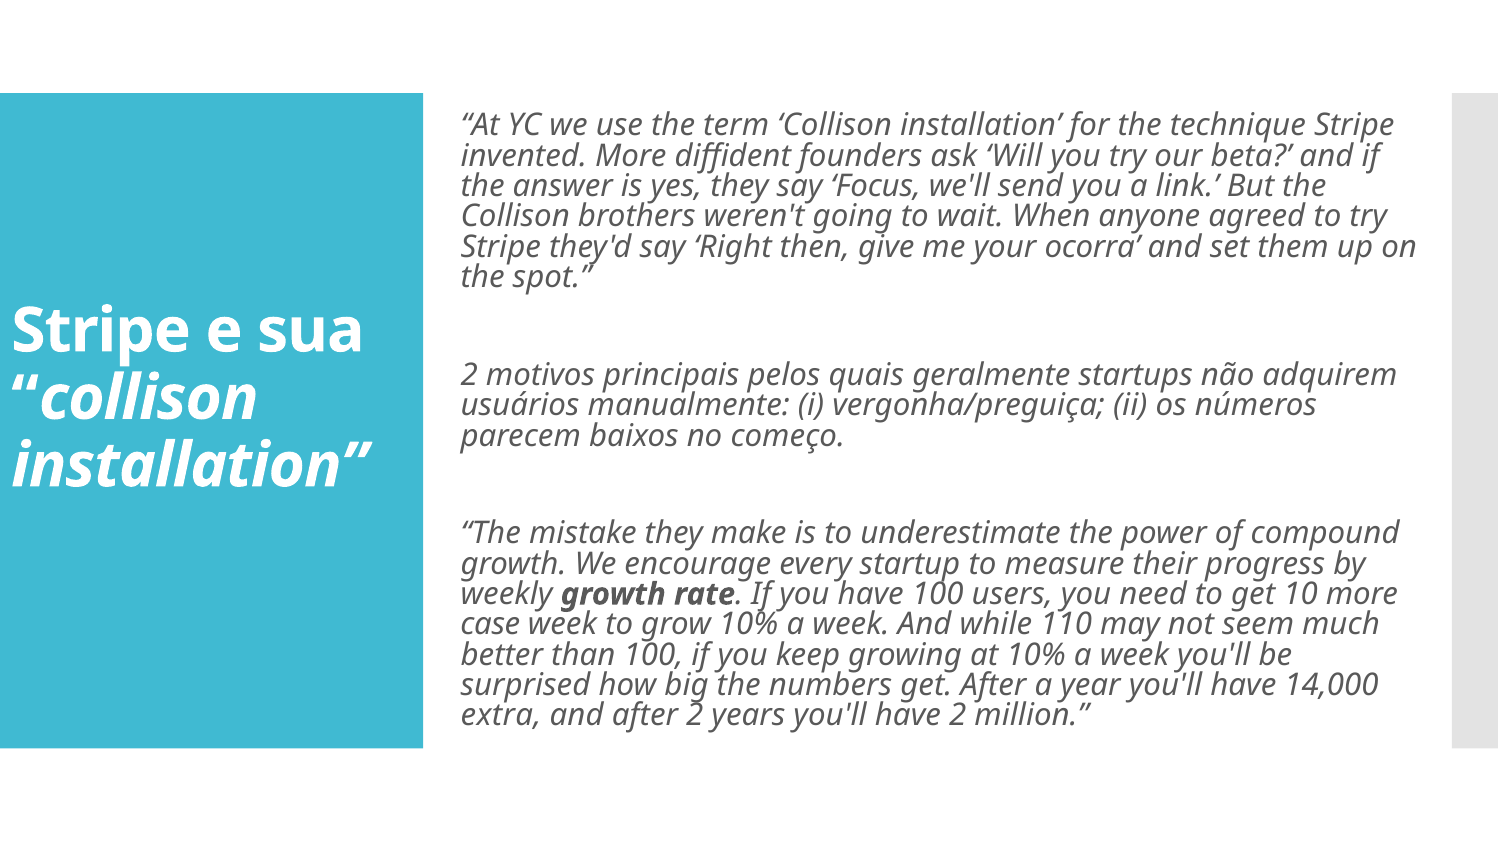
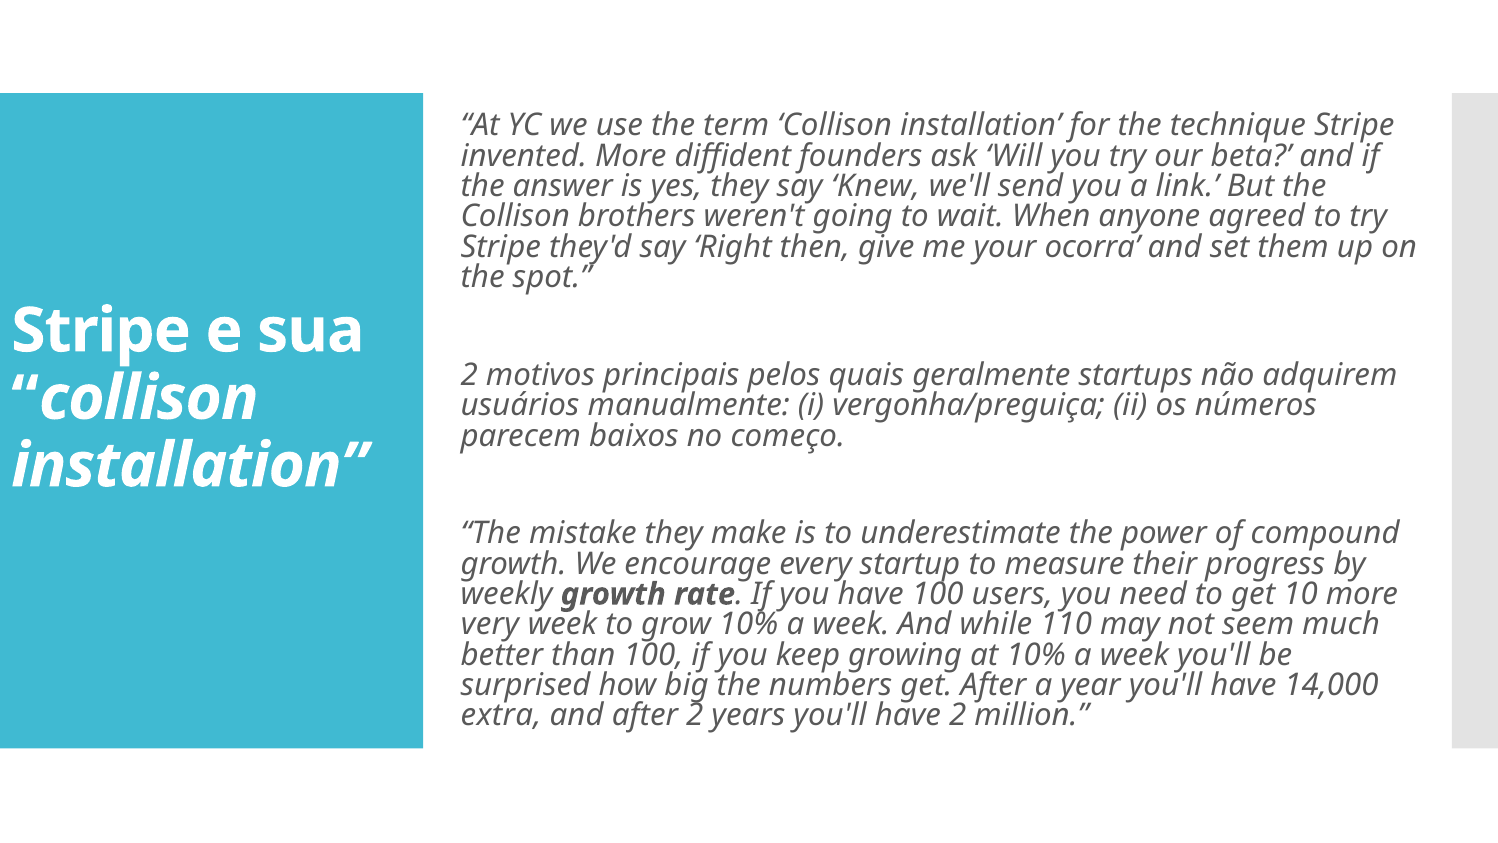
Focus: Focus -> Knew
case: case -> very
